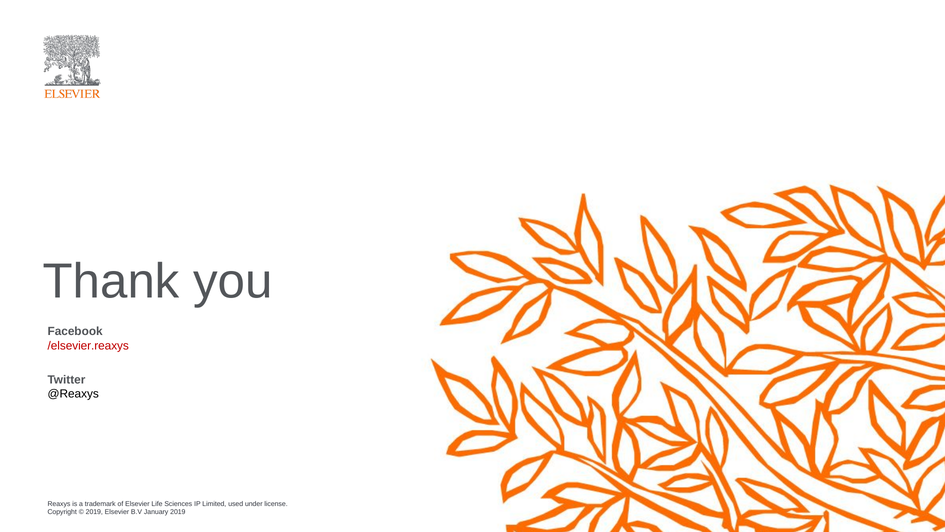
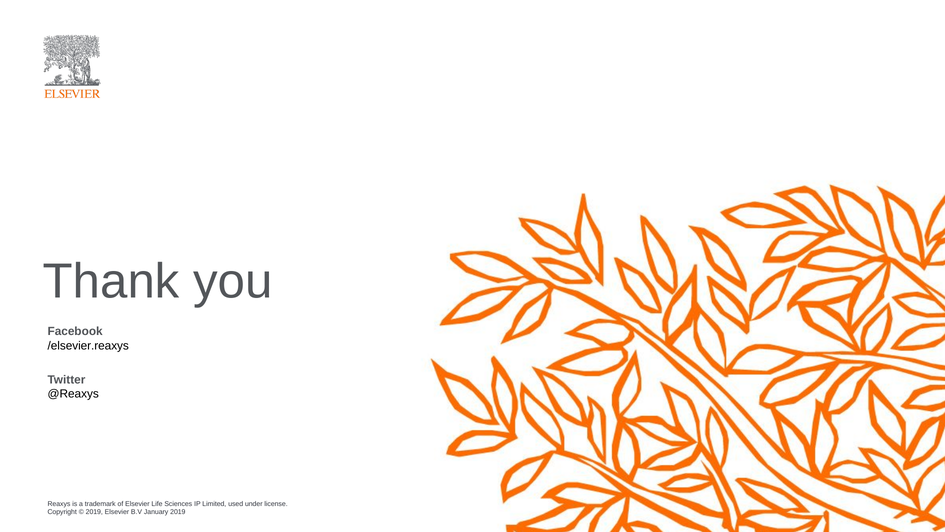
/elsevier.reaxys colour: red -> black
